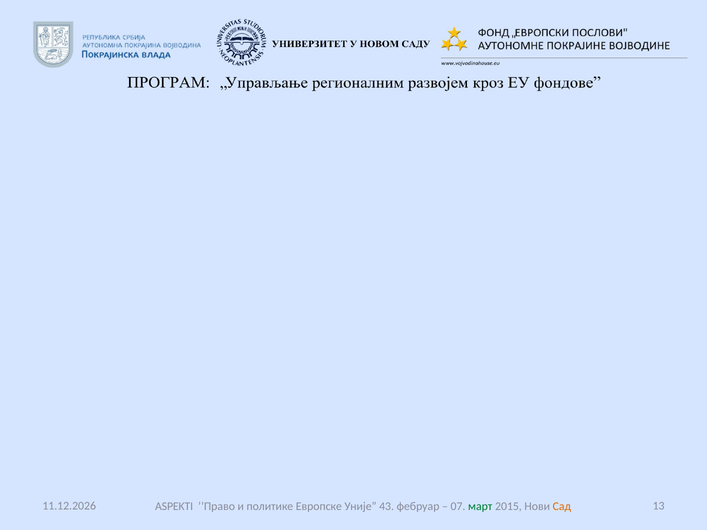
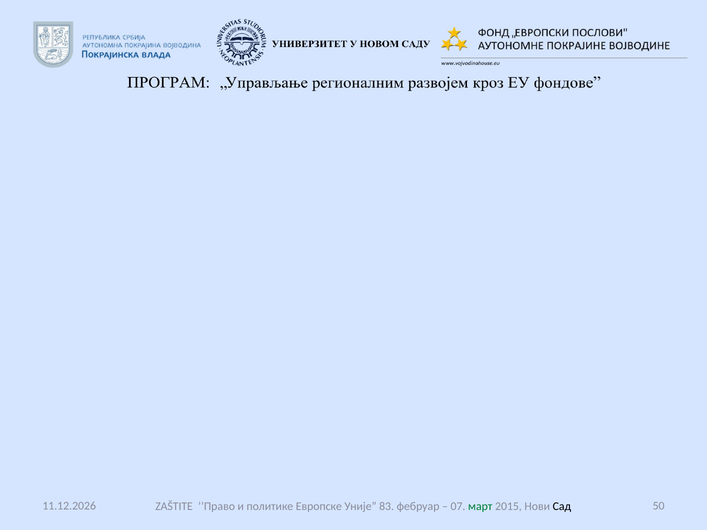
13: 13 -> 50
ASPEKTI: ASPEKTI -> ZAŠTITE
43: 43 -> 83
Сад colour: orange -> black
